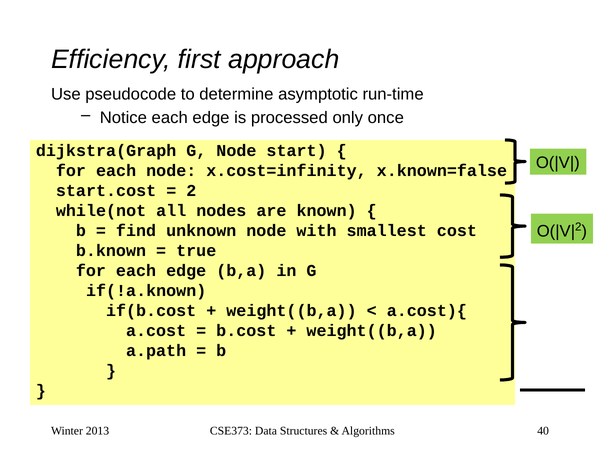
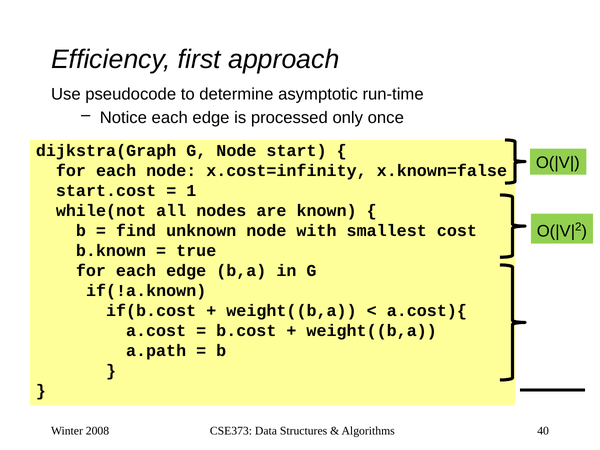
2 at (191, 191): 2 -> 1
2013: 2013 -> 2008
